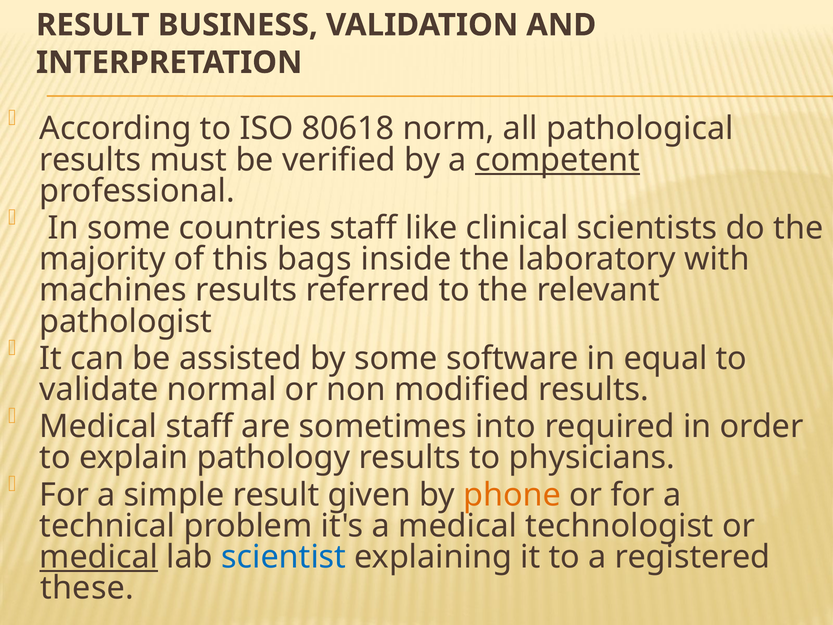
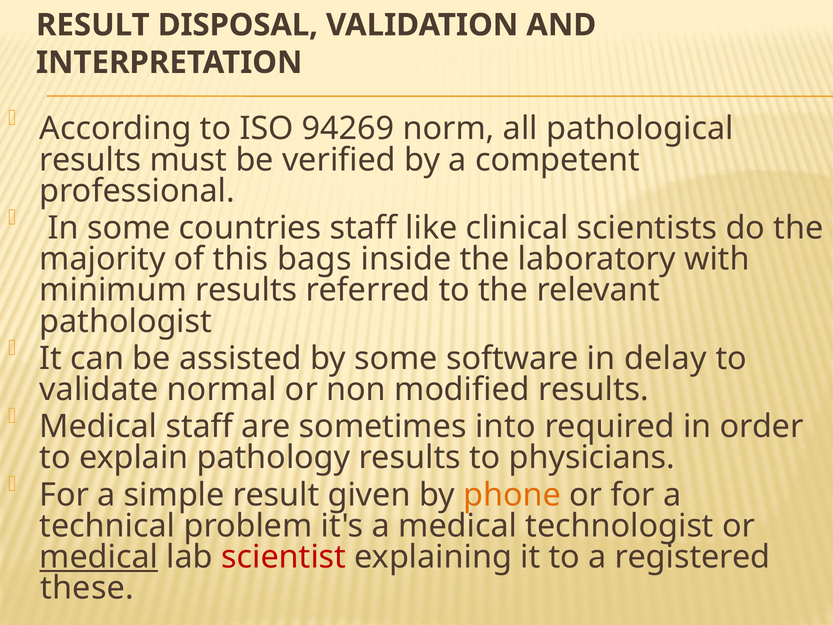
BUSINESS: BUSINESS -> DISPOSAL
80618: 80618 -> 94269
competent underline: present -> none
machines: machines -> minimum
equal: equal -> delay
scientist colour: blue -> red
